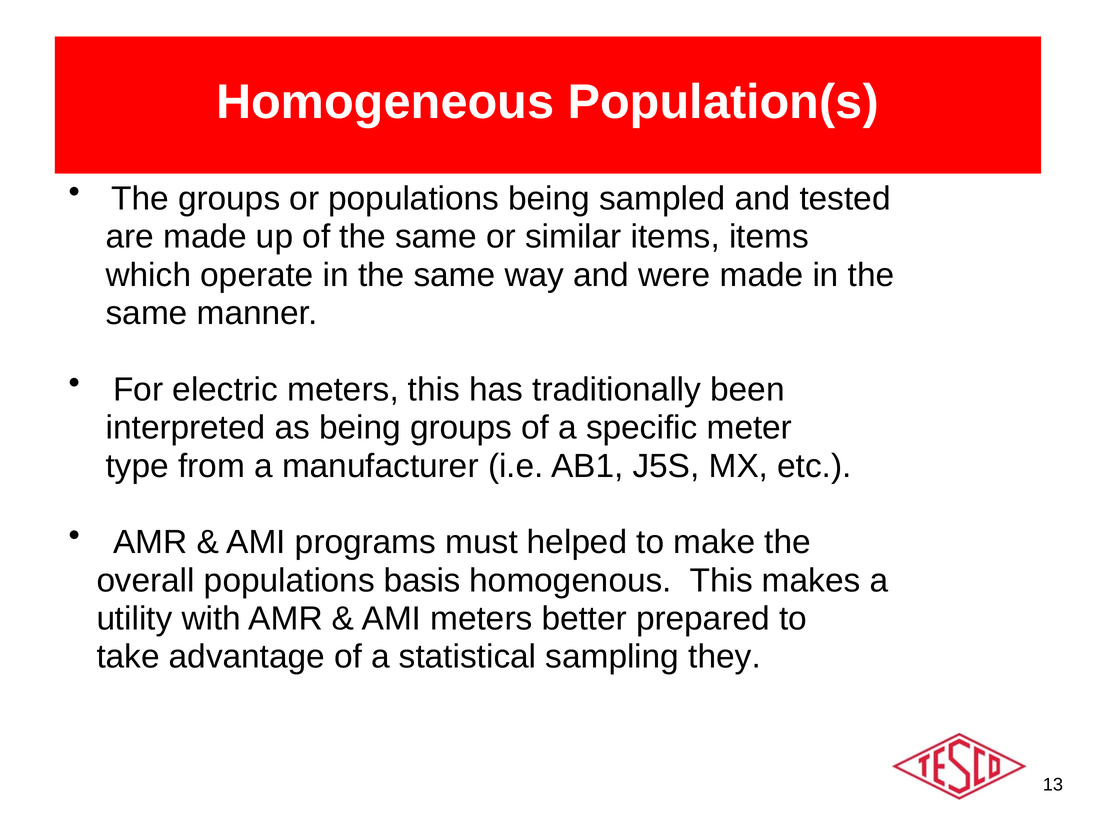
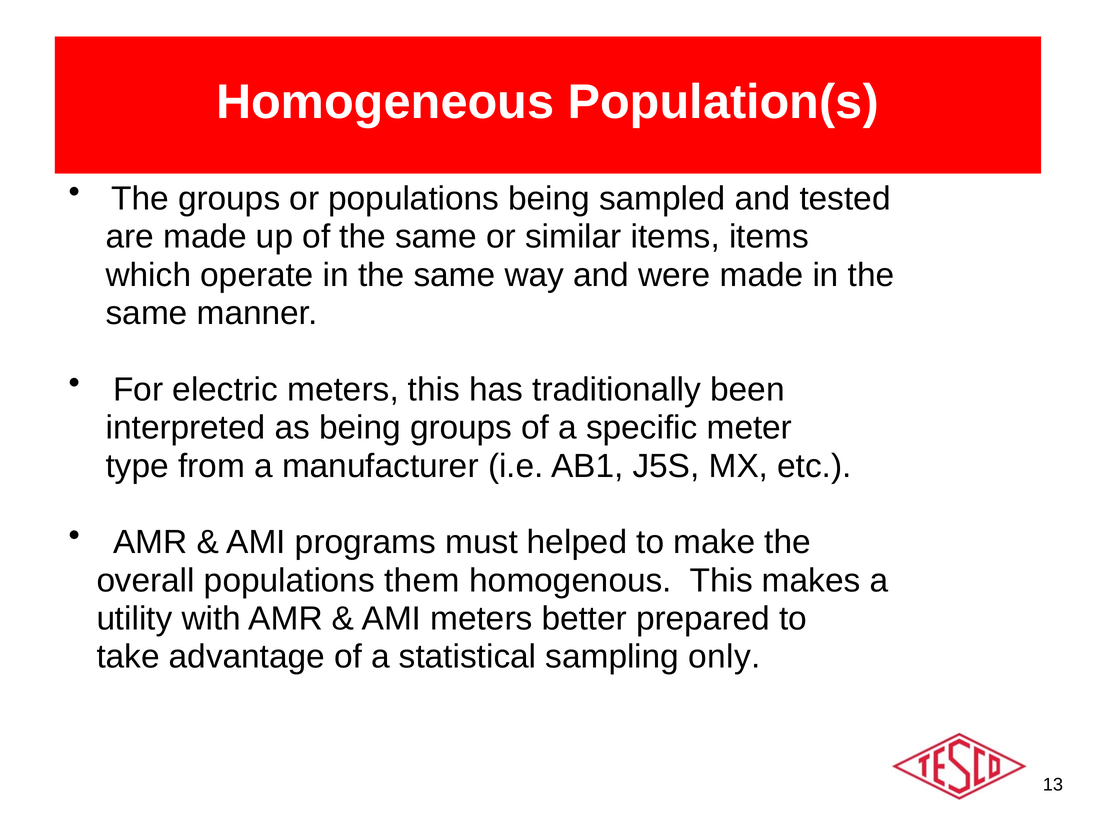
basis: basis -> them
they: they -> only
